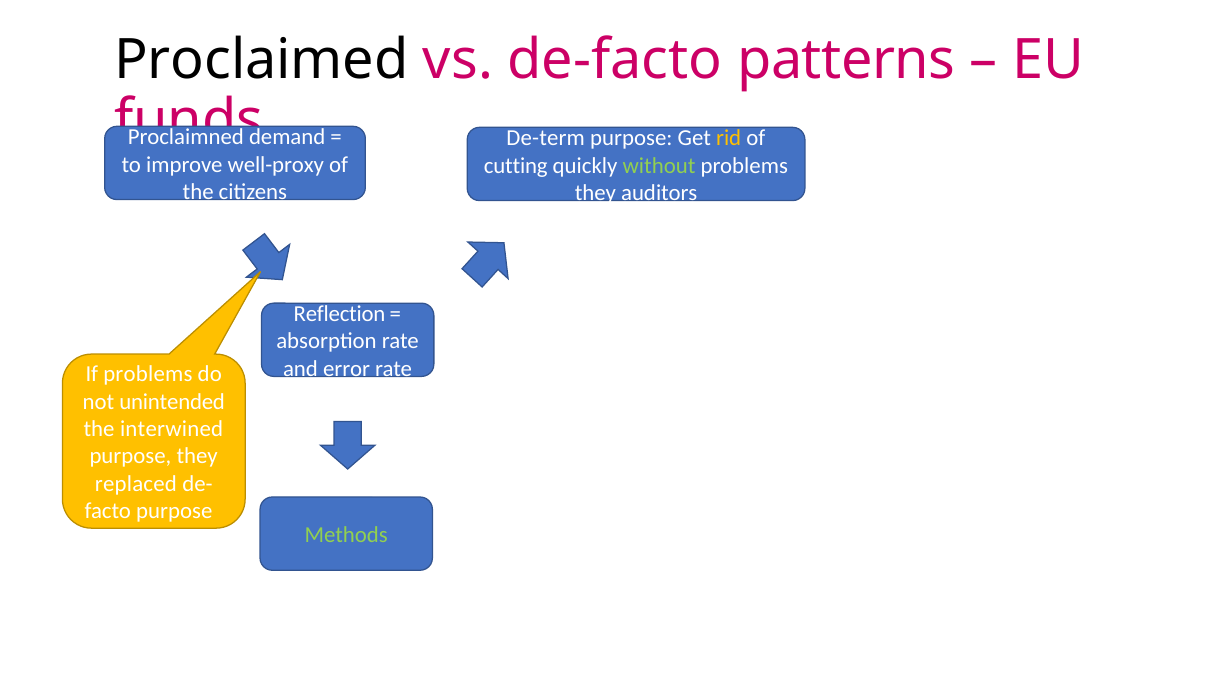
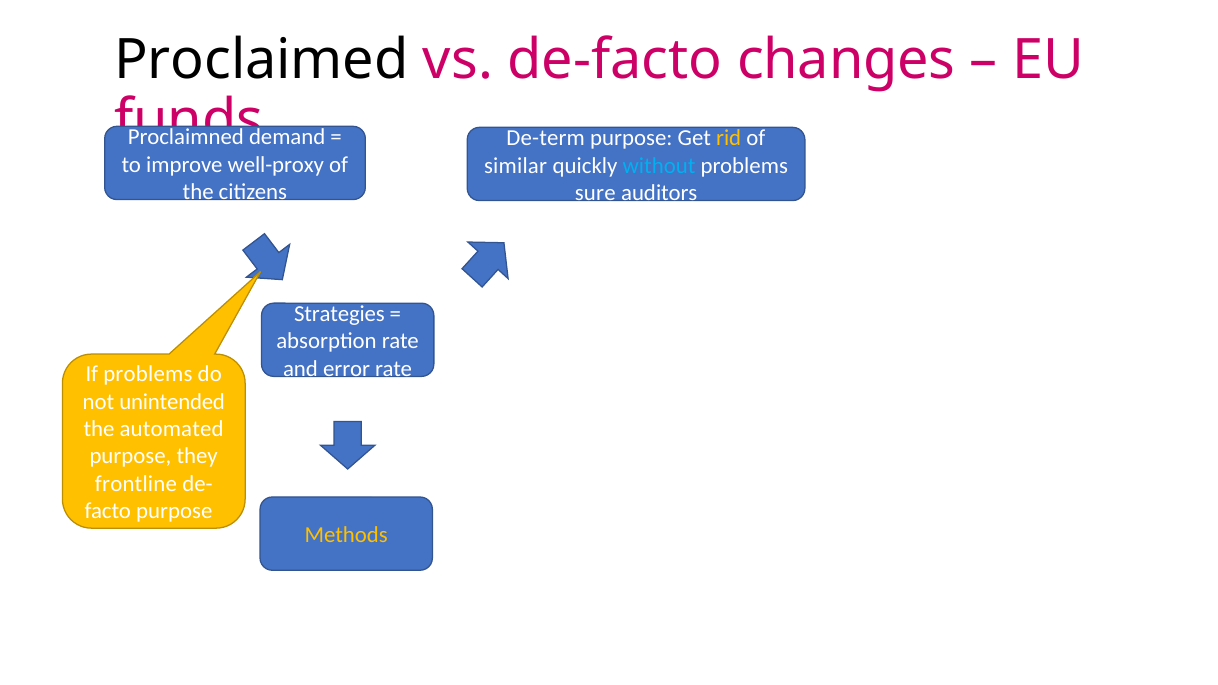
patterns: patterns -> changes
cutting: cutting -> similar
without colour: light green -> light blue
they at (595, 193): they -> sure
Reflection: Reflection -> Strategies
interwined: interwined -> automated
replaced: replaced -> frontline
Methods colour: light green -> yellow
